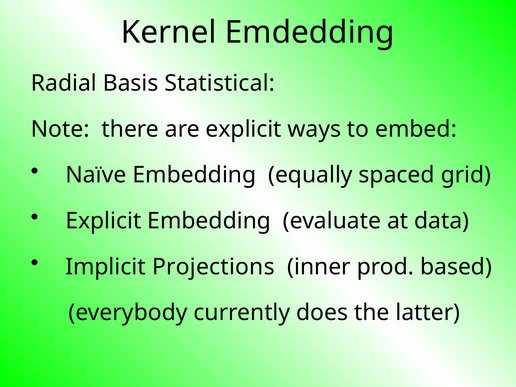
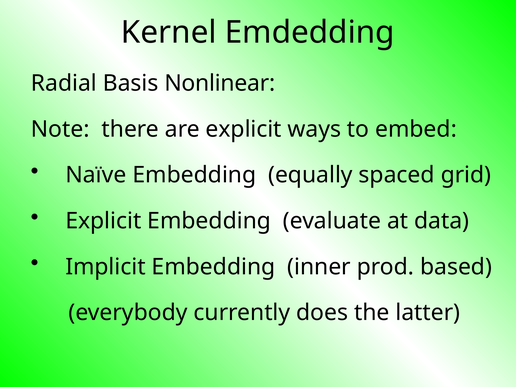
Statistical: Statistical -> Nonlinear
Implicit Projections: Projections -> Embedding
